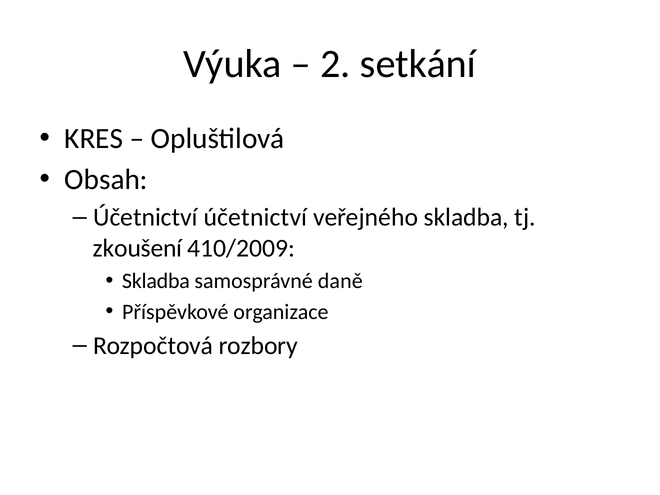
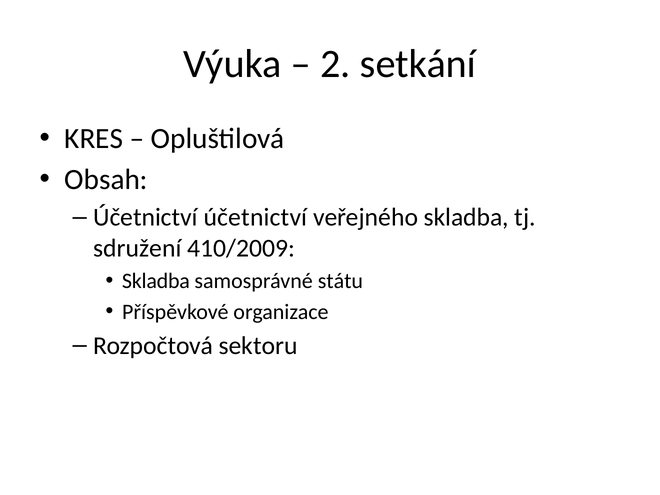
zkoušení: zkoušení -> sdružení
daně: daně -> státu
rozbory: rozbory -> sektoru
